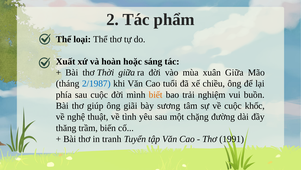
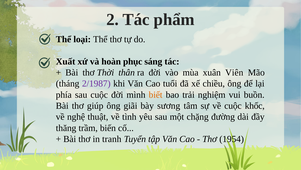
hoặc: hoặc -> phục
Thời giữa: giữa -> thân
xuân Giữa: Giữa -> Viên
2/1987 colour: blue -> purple
1991: 1991 -> 1954
